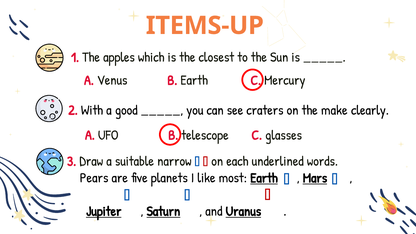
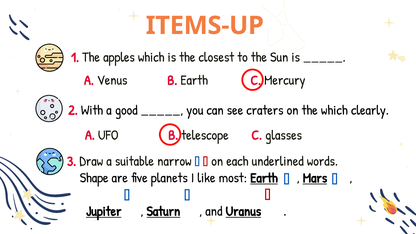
the make: make -> which
Pears: Pears -> Shape
